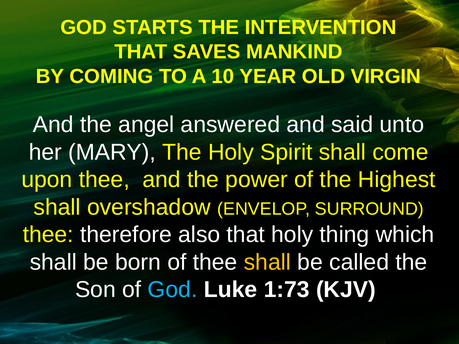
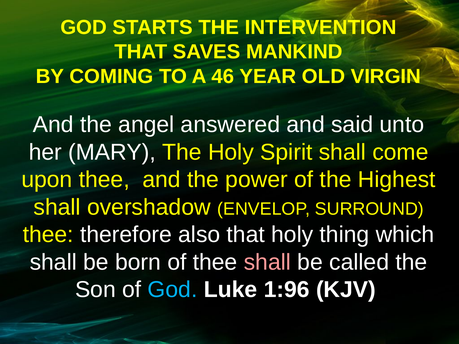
10: 10 -> 46
shall at (267, 262) colour: yellow -> pink
1:73: 1:73 -> 1:96
